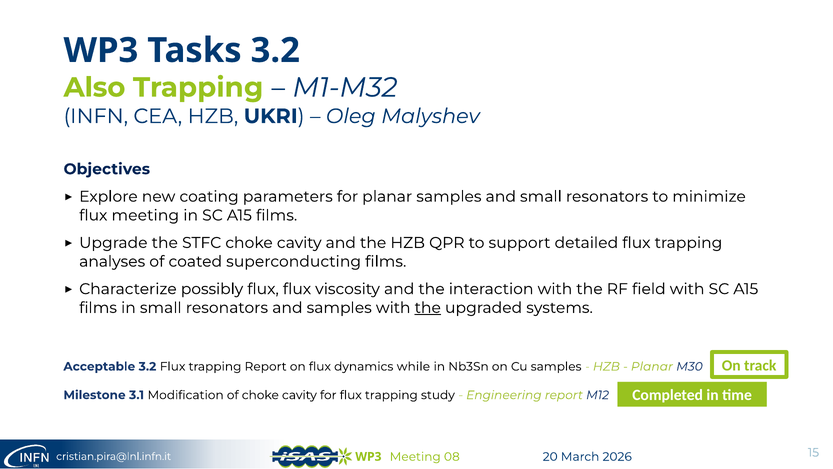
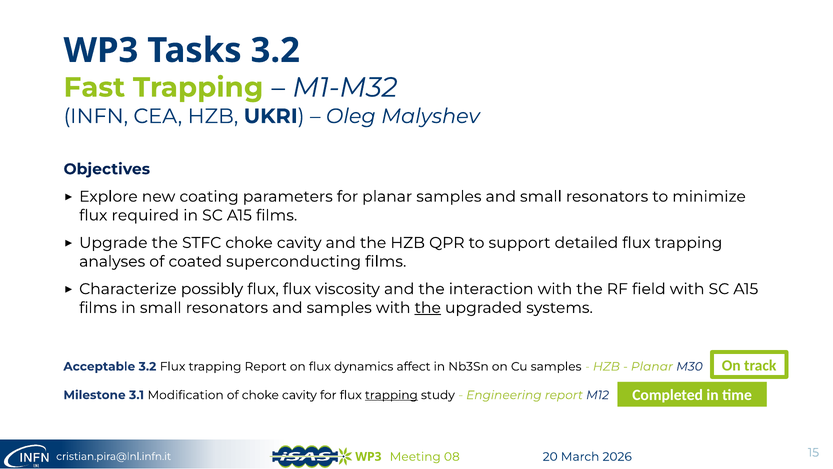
Also: Also -> Fast
flux meeting: meeting -> required
while: while -> affect
trapping at (391, 395) underline: none -> present
